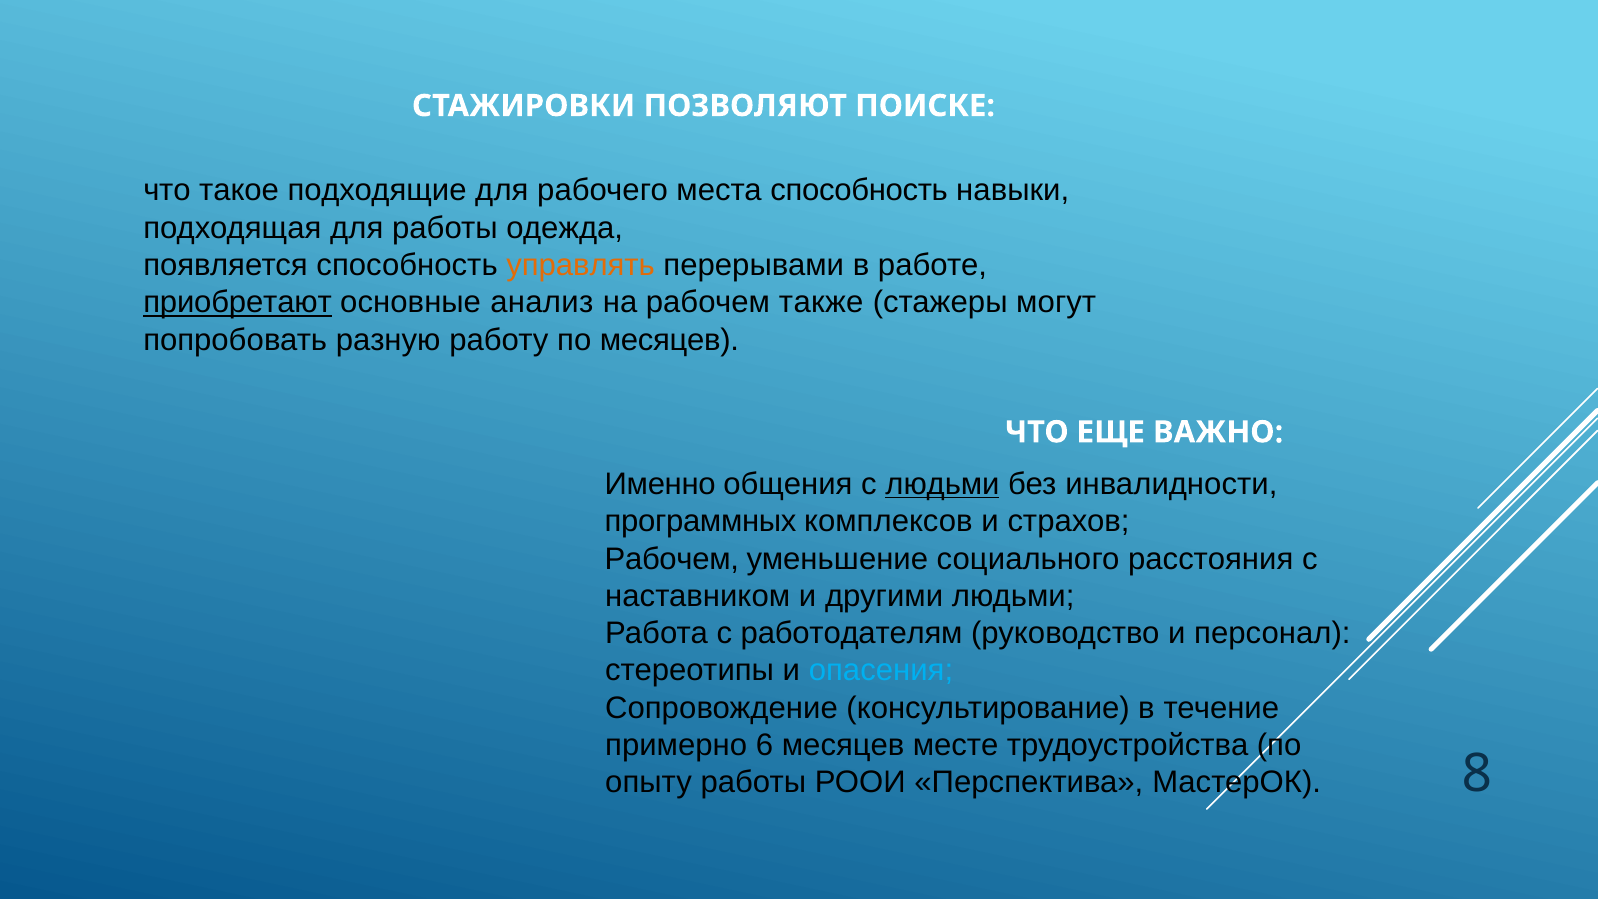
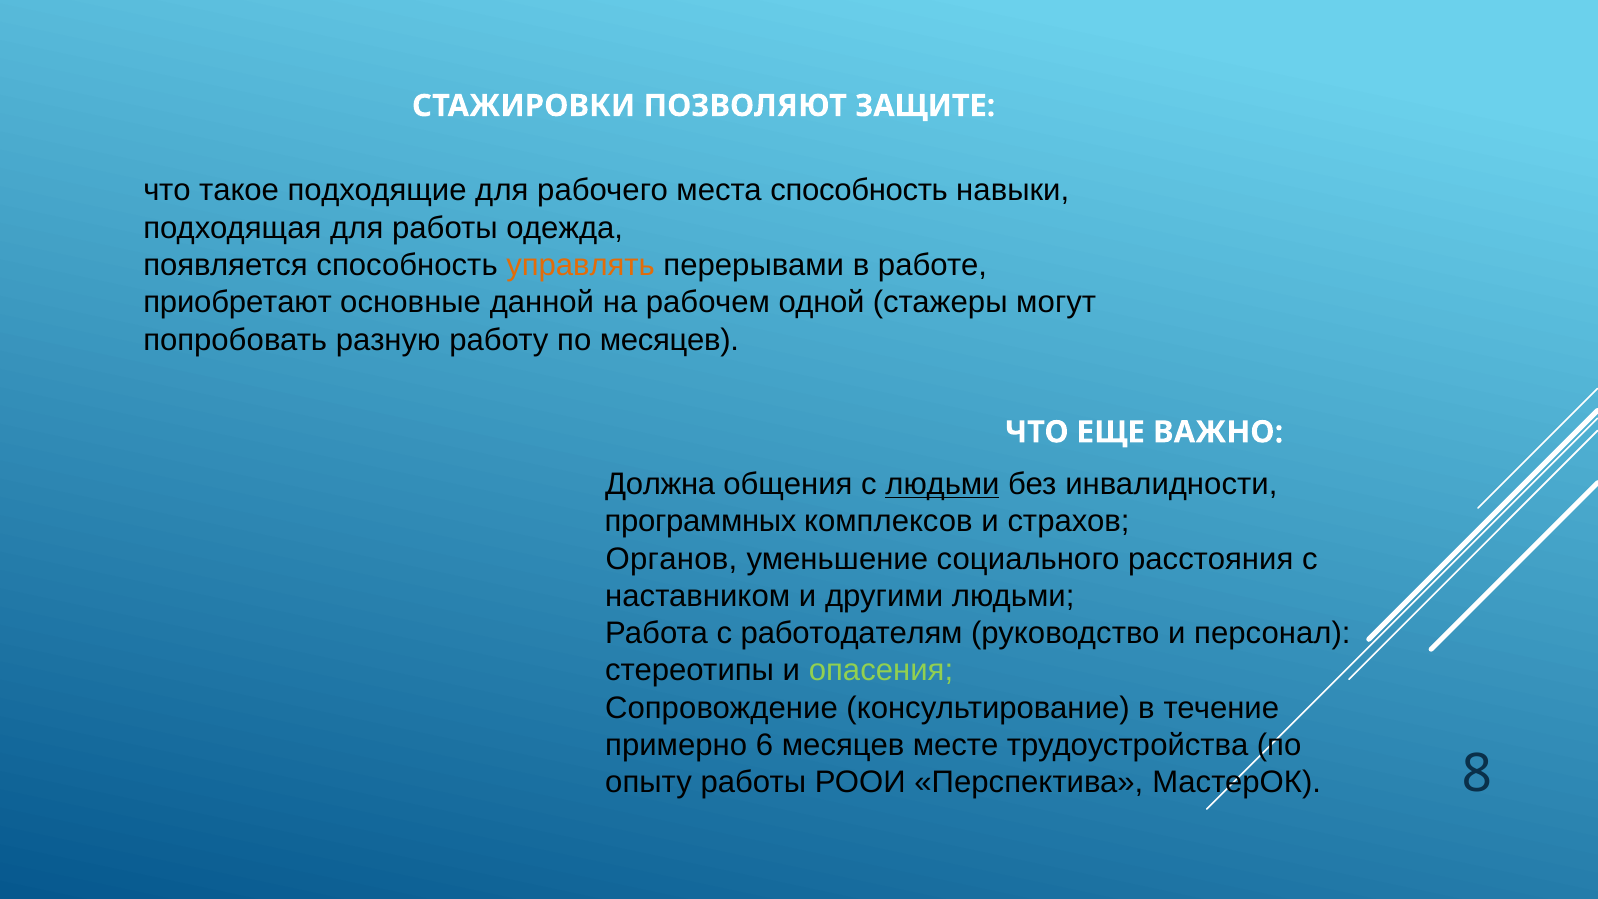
ПОИСКЕ: ПОИСКЕ -> ЗАЩИТЕ
приобретают underline: present -> none
анализ: анализ -> данной
также: также -> одной
Именно: Именно -> Должна
Рабочем at (672, 559): Рабочем -> Органов
опасения colour: light blue -> light green
